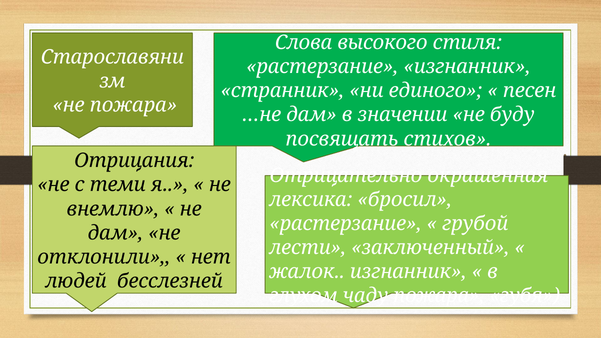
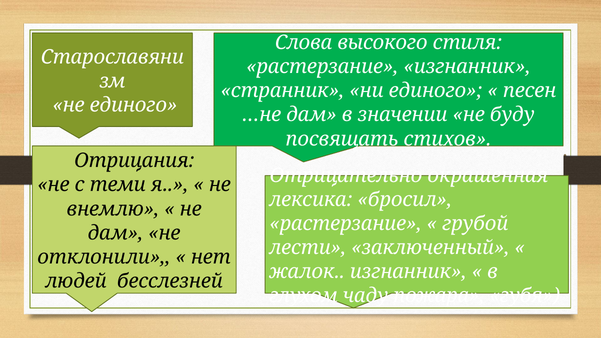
не пожара: пожара -> единого
